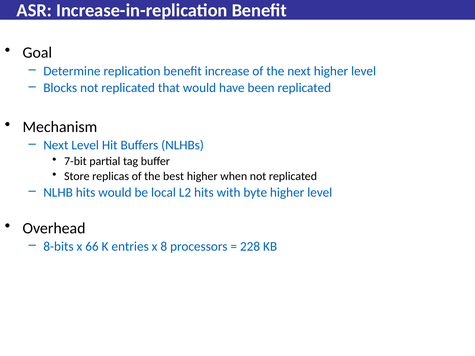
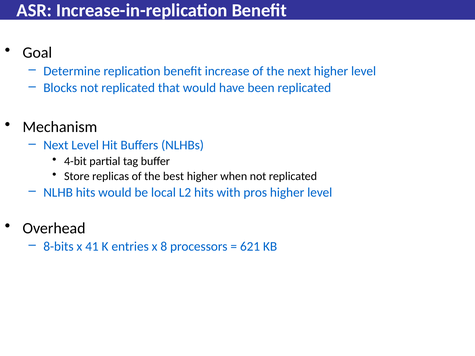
7-bit: 7-bit -> 4-bit
byte: byte -> pros
66: 66 -> 41
228: 228 -> 621
